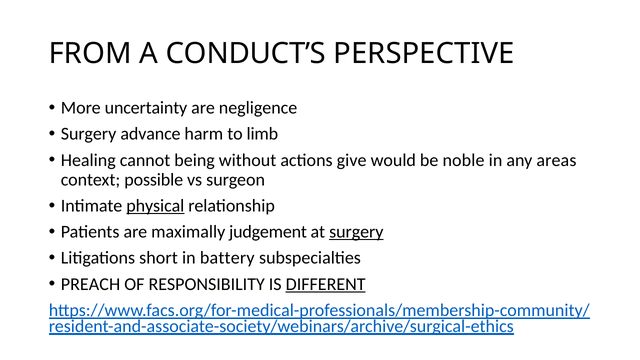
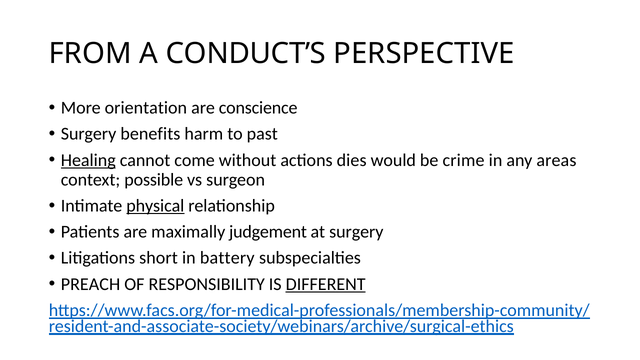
uncertainty: uncertainty -> orientation
negligence: negligence -> conscience
advance: advance -> benefits
limb: limb -> past
Healing underline: none -> present
being: being -> come
give: give -> dies
noble: noble -> crime
surgery at (356, 232) underline: present -> none
